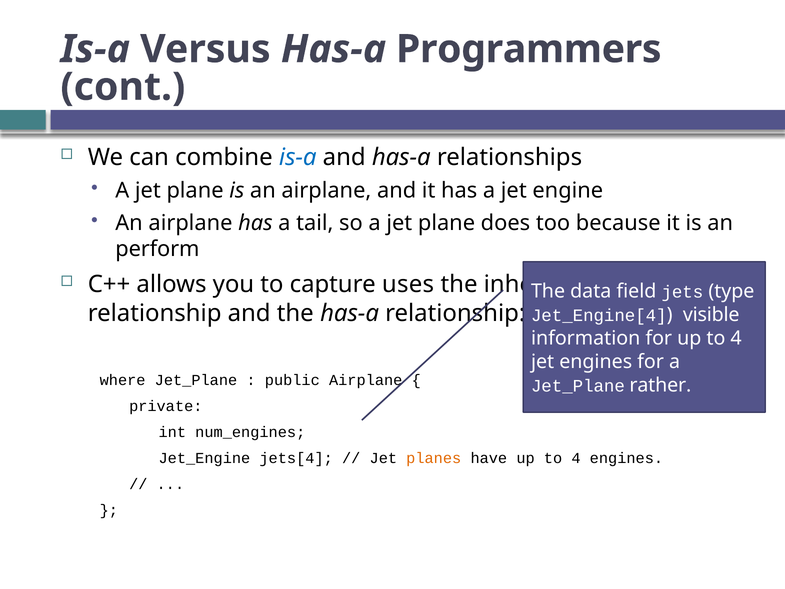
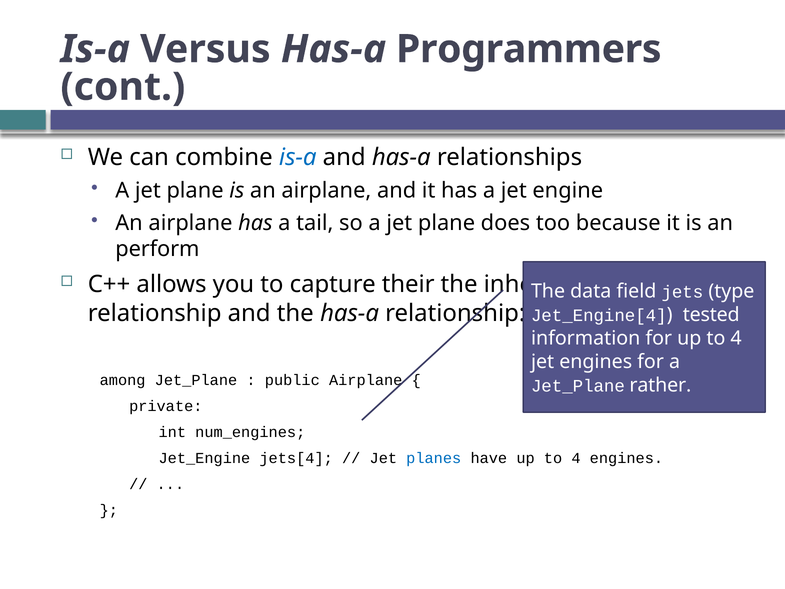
uses: uses -> their
visible: visible -> tested
where: where -> among
planes colour: orange -> blue
